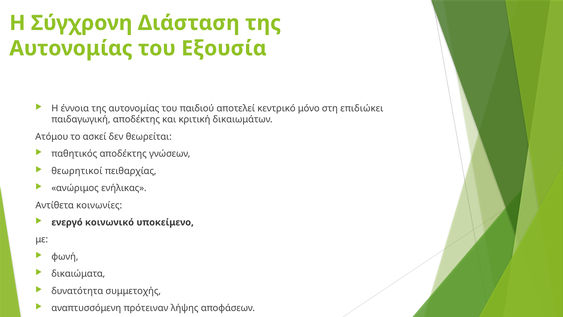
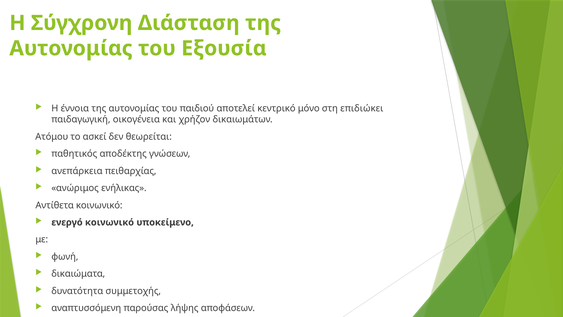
παιδαγωγική αποδέκτης: αποδέκτης -> οικογένεια
κριτική: κριτική -> χρήζον
θεωρητικοί: θεωρητικοί -> ανεπάρκεια
Αντίθετα κοινωνίες: κοινωνίες -> κοινωνικό
πρότειναν: πρότειναν -> παρούσας
